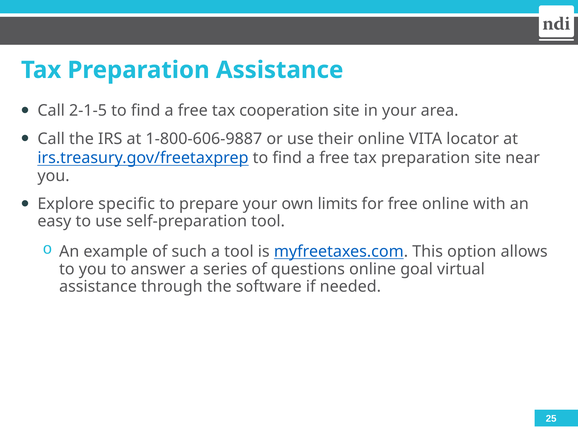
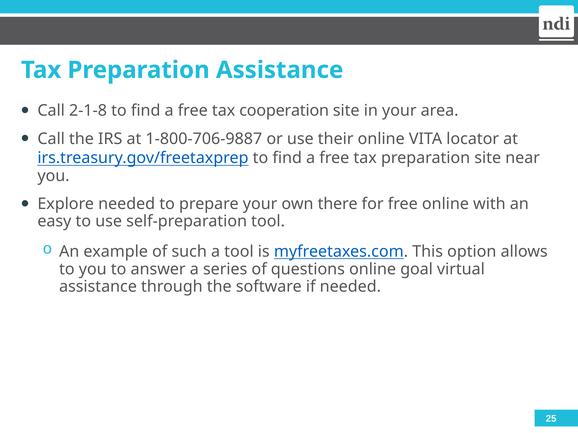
2-1-5: 2-1-5 -> 2-1-8
1-800-606-9887: 1-800-606-9887 -> 1-800-706-9887
Explore specific: specific -> needed
limits: limits -> there
